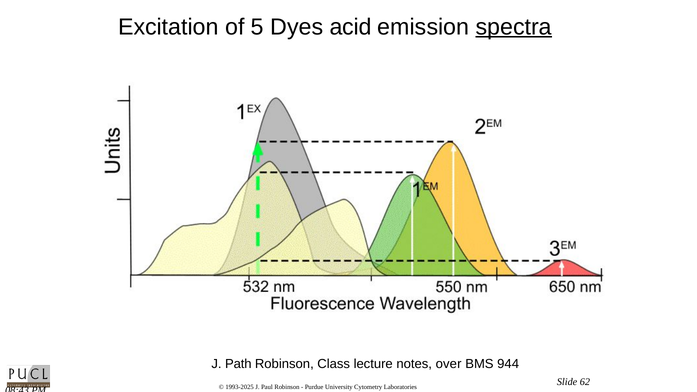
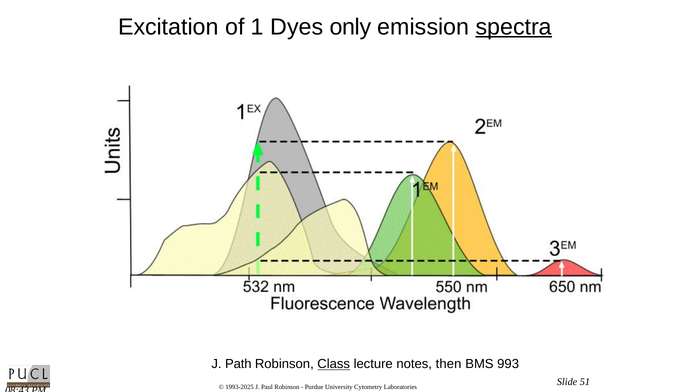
5: 5 -> 1
acid: acid -> only
Class underline: none -> present
over: over -> then
944: 944 -> 993
62: 62 -> 51
